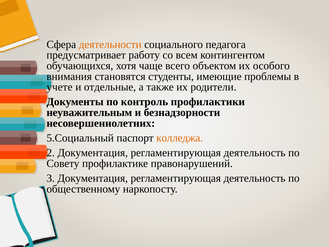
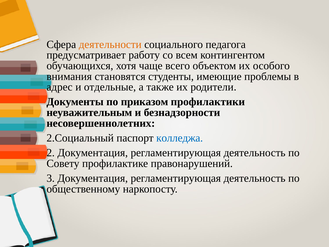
учете: учете -> адрес
контроль: контроль -> приказом
5.Социальный: 5.Социальный -> 2.Социальный
колледжа colour: orange -> blue
